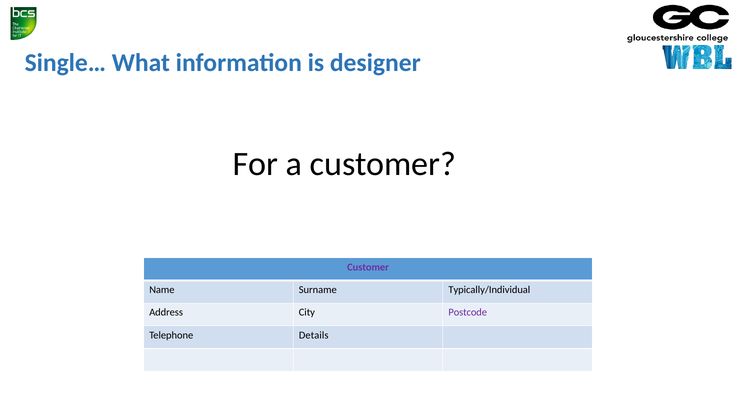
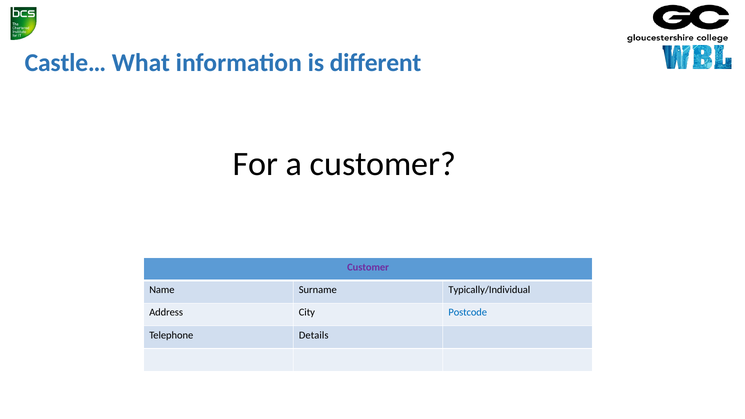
Single…: Single… -> Castle…
designer: designer -> different
Postcode colour: purple -> blue
